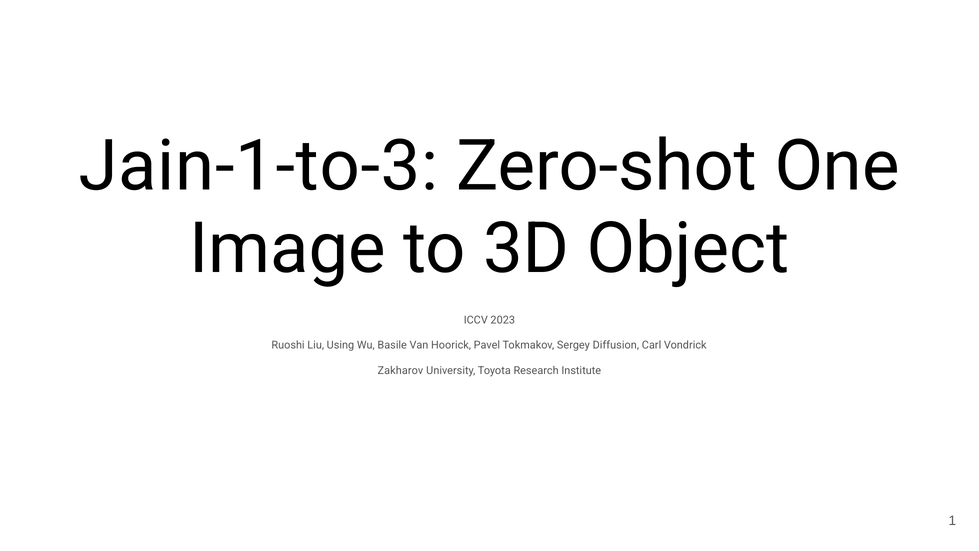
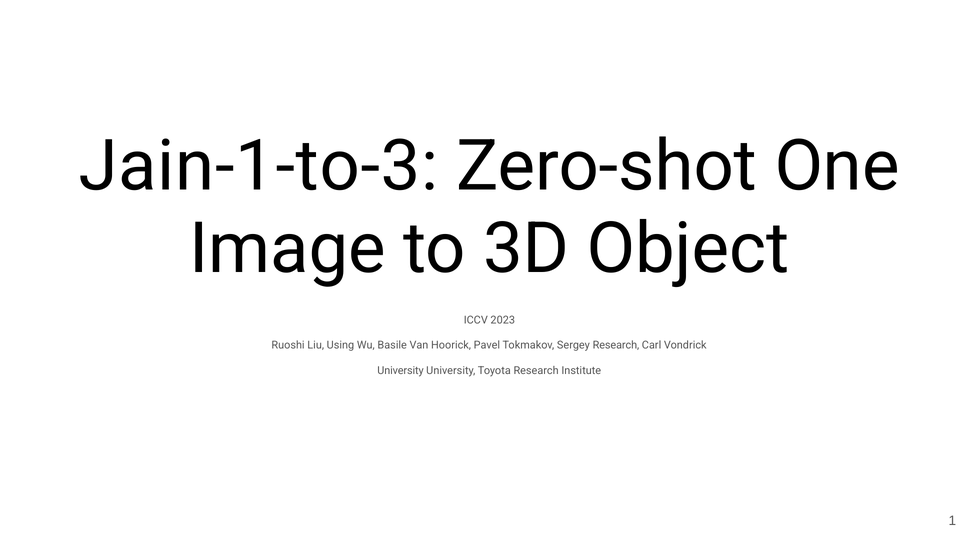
Sergey Diffusion: Diffusion -> Research
Zakharov at (400, 371): Zakharov -> University
